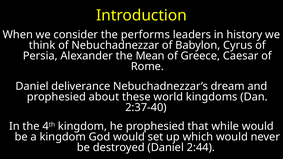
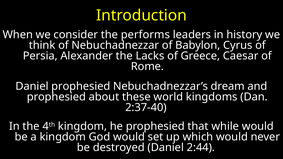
Mean: Mean -> Lacks
Daniel deliverance: deliverance -> prophesied
